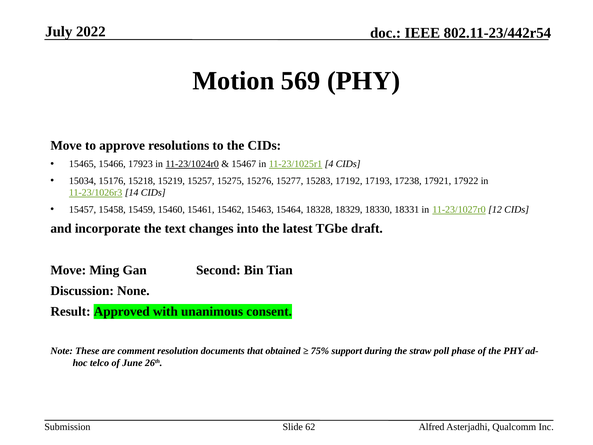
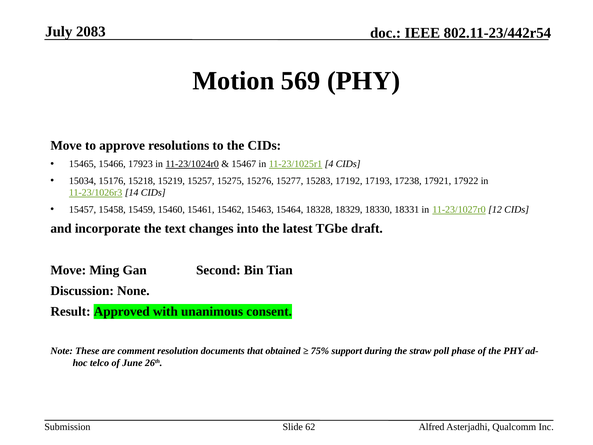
2022: 2022 -> 2083
